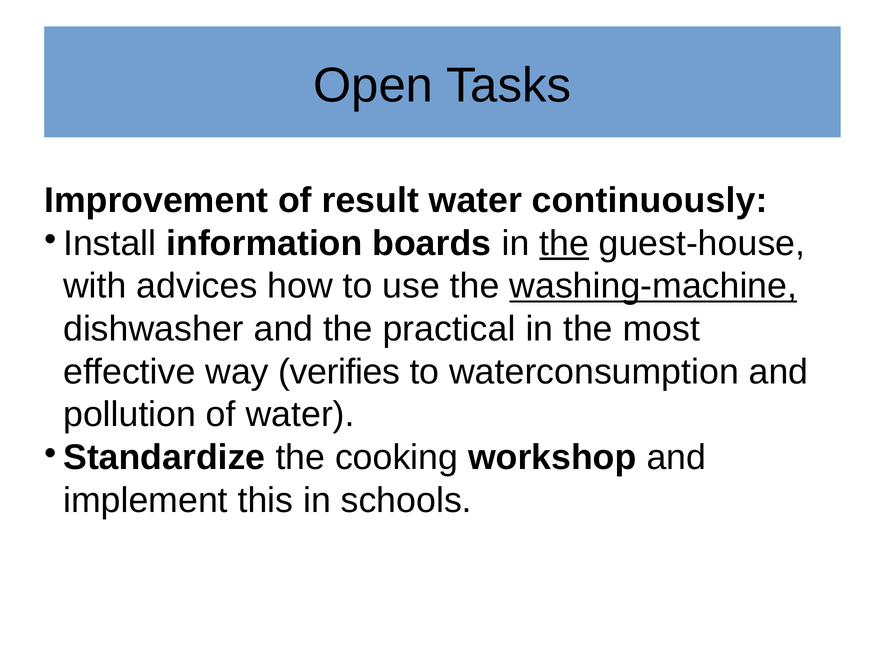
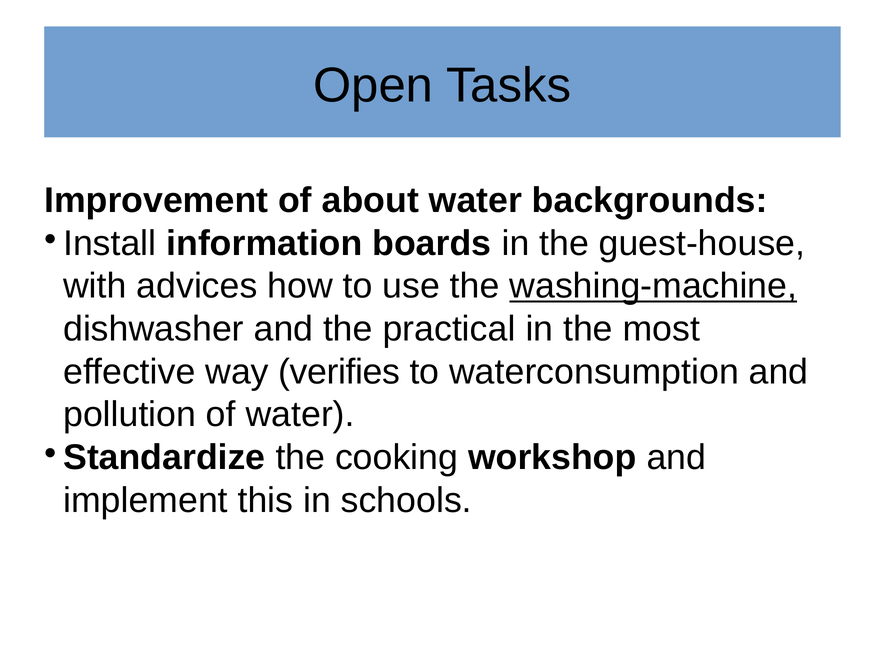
result: result -> about
continuously: continuously -> backgrounds
the at (564, 243) underline: present -> none
